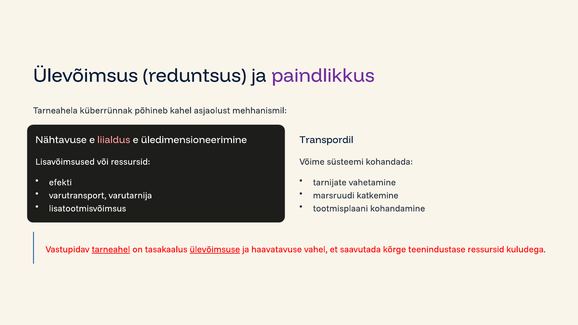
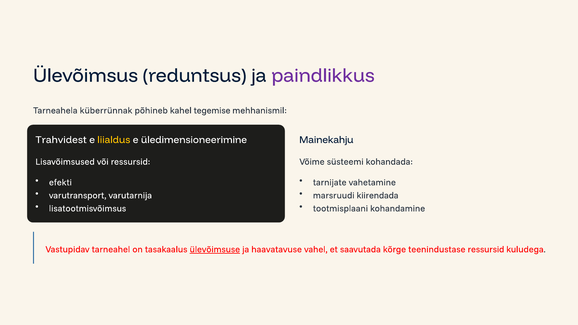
asjaolust: asjaolust -> tegemise
Nähtavuse: Nähtavuse -> Trahvidest
liialdus colour: pink -> yellow
Transpordil: Transpordil -> Mainekahju
katkemine: katkemine -> kiirendada
tarneahel underline: present -> none
